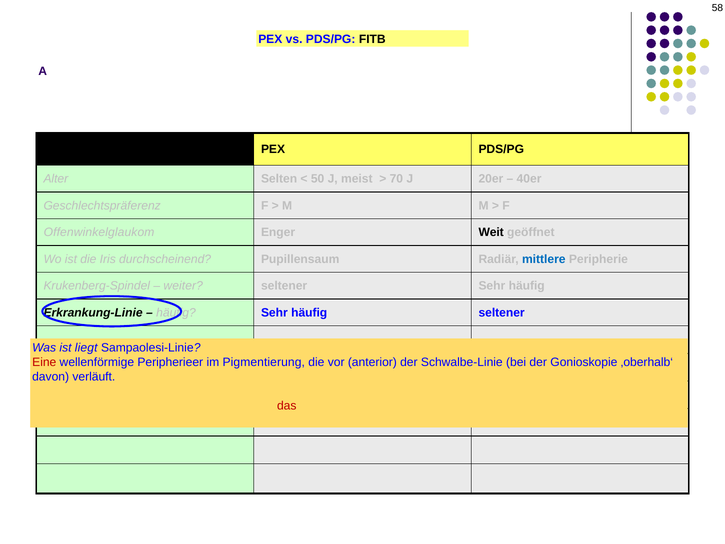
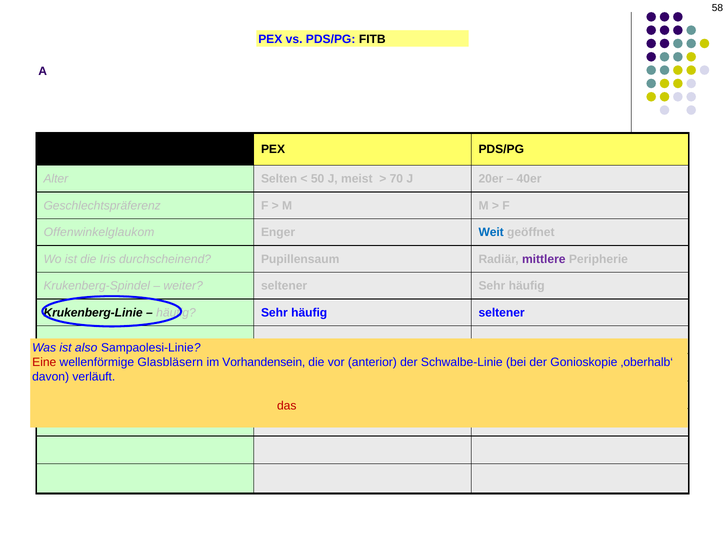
Weit colour: black -> blue
mittlere colour: blue -> purple
Erkrankung-Linie: Erkrankung-Linie -> Krukenberg-Linie
liegt: liegt -> also
Peripherieer: Peripherieer -> Glasbläsern
Pigmentierung: Pigmentierung -> Vorhandensein
